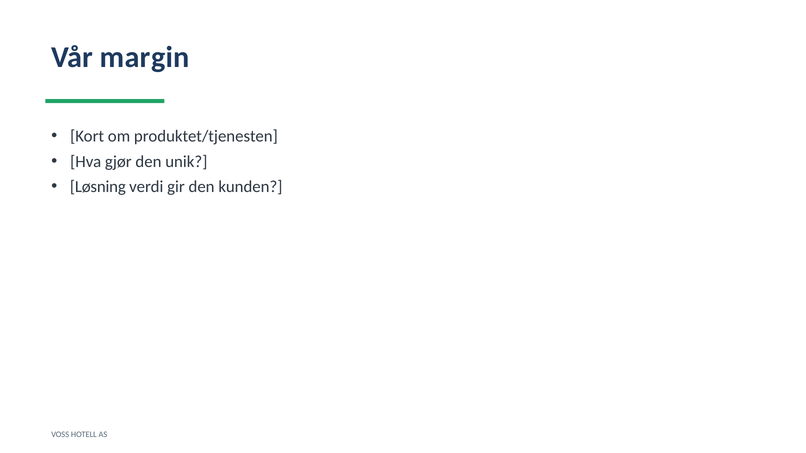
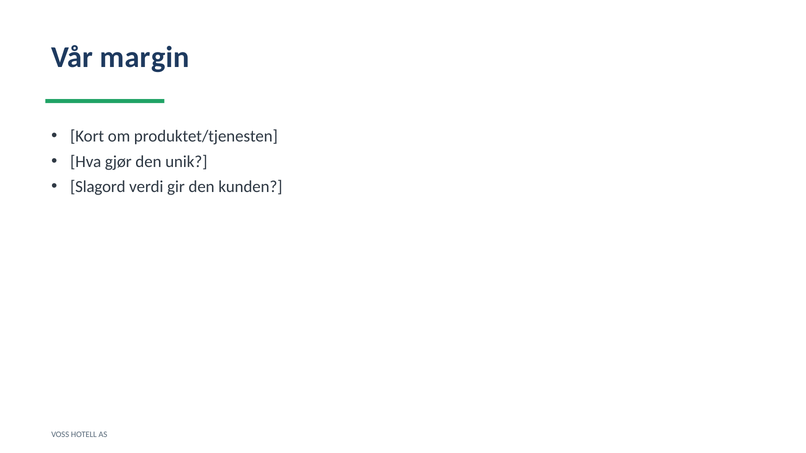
Løsning: Løsning -> Slagord
